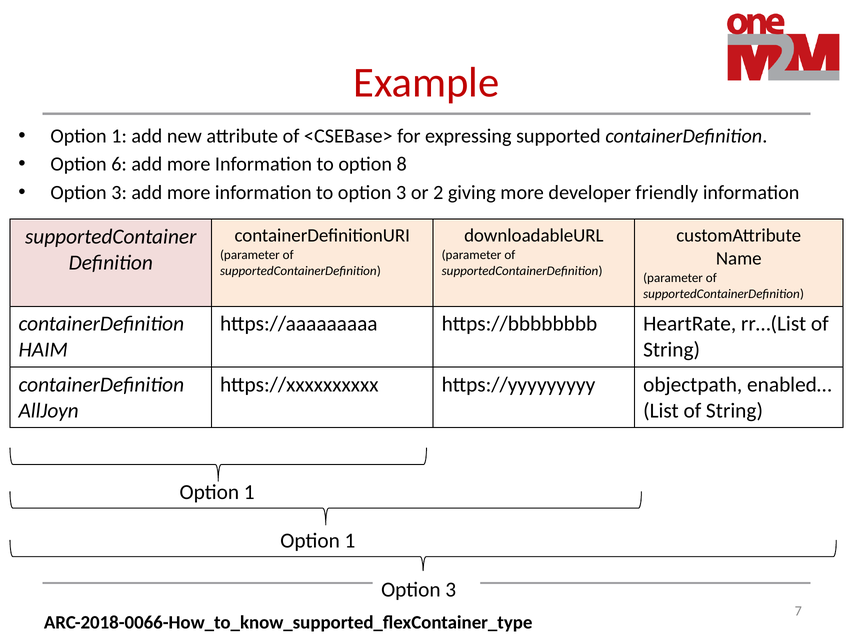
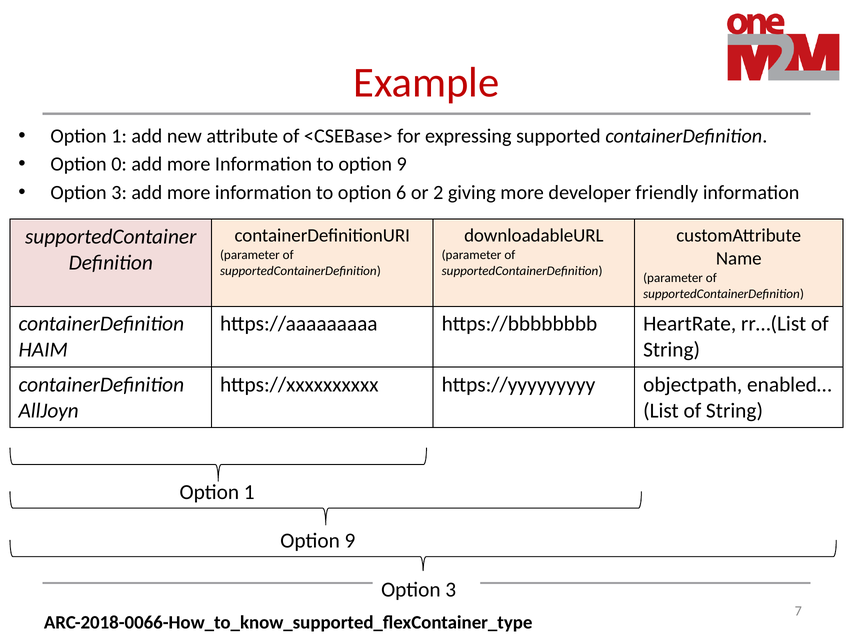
6: 6 -> 0
to option 8: 8 -> 9
to option 3: 3 -> 6
1 at (350, 540): 1 -> 9
